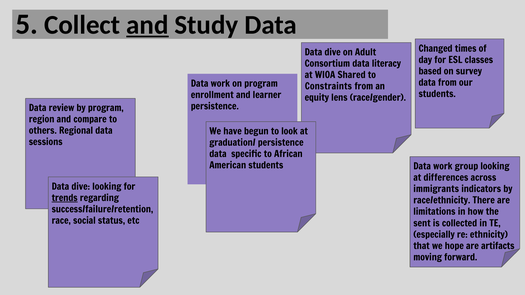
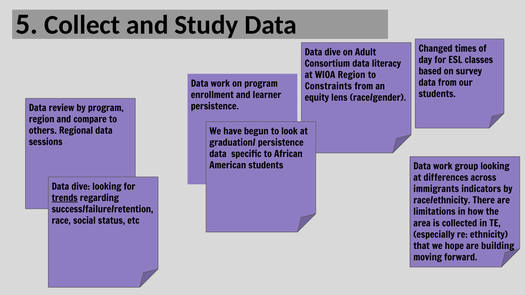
and at (147, 25) underline: present -> none
WIOA Shared: Shared -> Region
sent: sent -> area
artifacts: artifacts -> building
